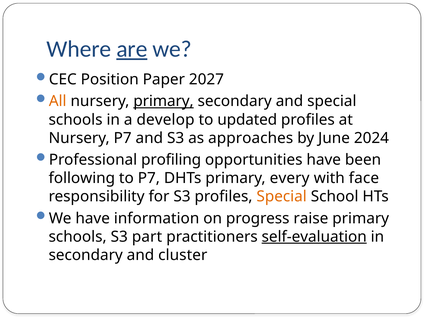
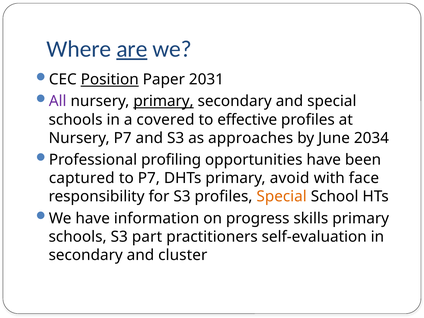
Position underline: none -> present
2027: 2027 -> 2031
All colour: orange -> purple
develop: develop -> covered
updated: updated -> effective
2024: 2024 -> 2034
following: following -> captured
every: every -> avoid
raise: raise -> skills
self-evaluation underline: present -> none
